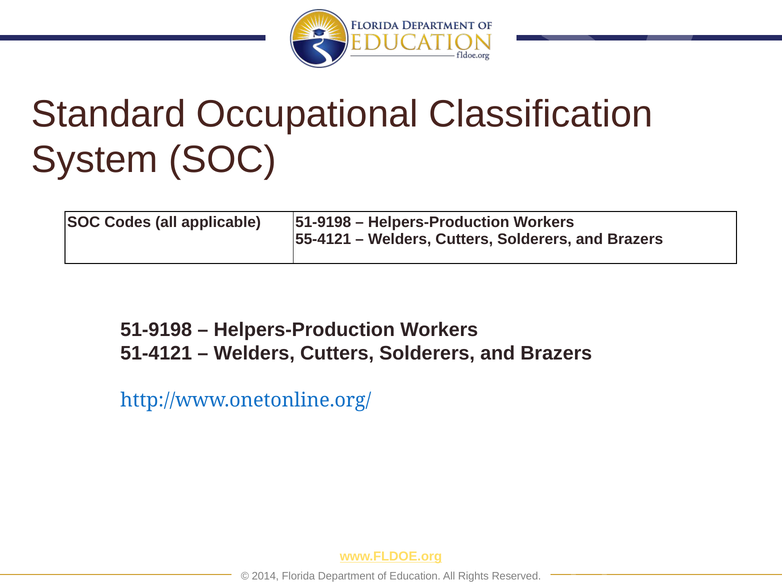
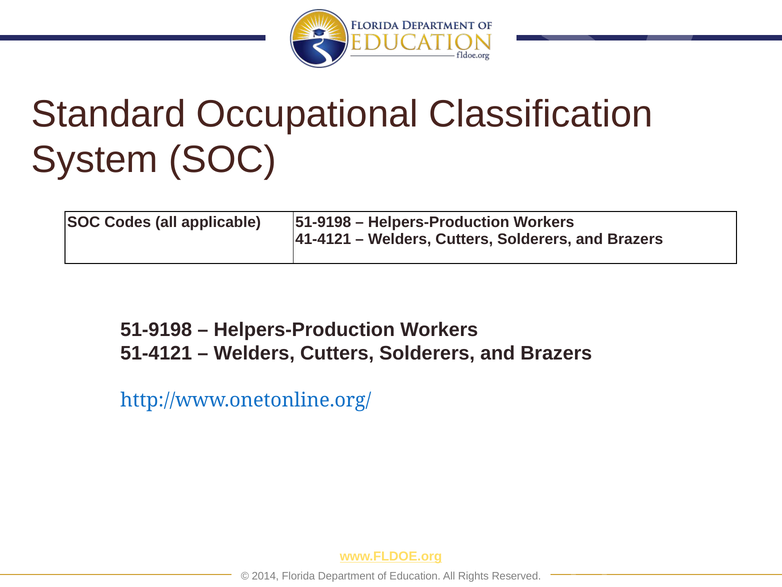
55-4121: 55-4121 -> 41-4121
